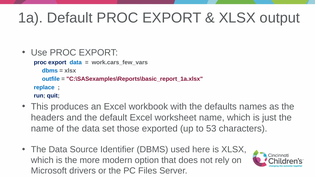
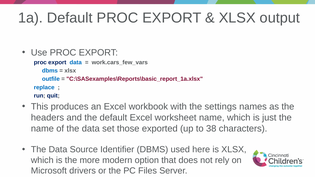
defaults: defaults -> settings
53: 53 -> 38
